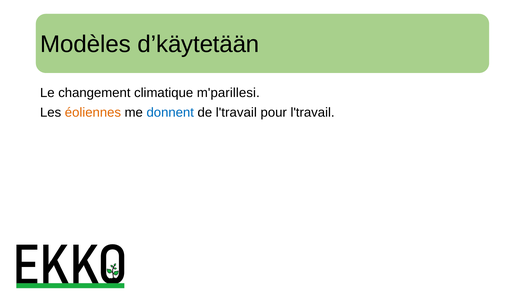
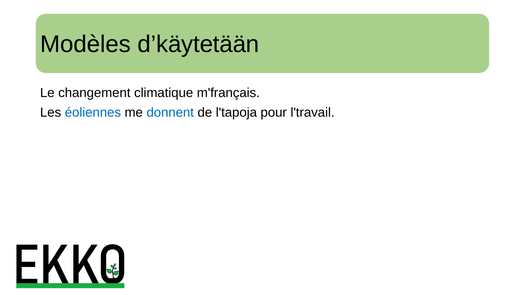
m'parillesi: m'parillesi -> m'français
éoliennes colour: orange -> blue
de l'travail: l'travail -> l'tapoja
